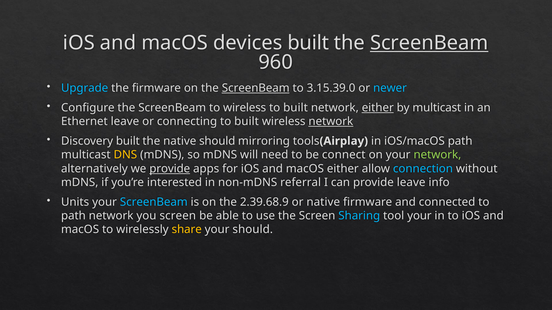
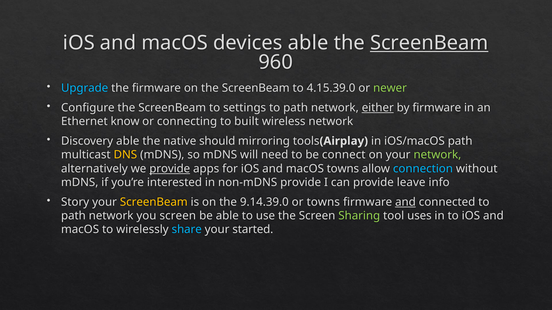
devices built: built -> able
ScreenBeam at (256, 88) underline: present -> none
3.15.39.0: 3.15.39.0 -> 4.15.39.0
newer colour: light blue -> light green
to wireless: wireless -> settings
built at (296, 108): built -> path
by multicast: multicast -> firmware
Ethernet leave: leave -> know
network at (331, 122) underline: present -> none
Discovery built: built -> able
macOS either: either -> towns
non-mDNS referral: referral -> provide
Units: Units -> Story
ScreenBeam at (154, 202) colour: light blue -> yellow
2.39.68.9: 2.39.68.9 -> 9.14.39.0
or native: native -> towns
and at (405, 202) underline: none -> present
Sharing colour: light blue -> light green
tool your: your -> uses
share colour: yellow -> light blue
your should: should -> started
